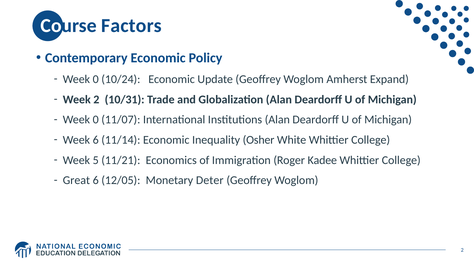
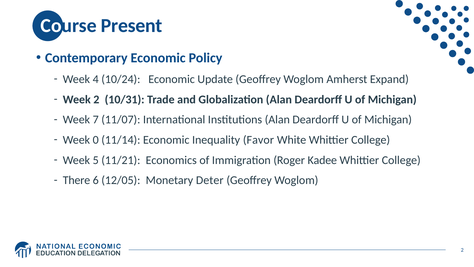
Factors: Factors -> Present
0 at (96, 79): 0 -> 4
0 at (96, 120): 0 -> 7
Week 6: 6 -> 0
Osher: Osher -> Favor
Great: Great -> There
